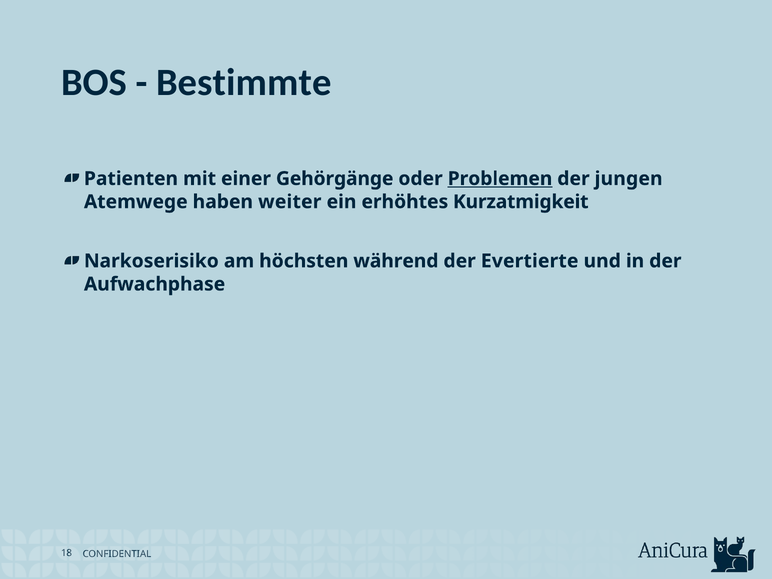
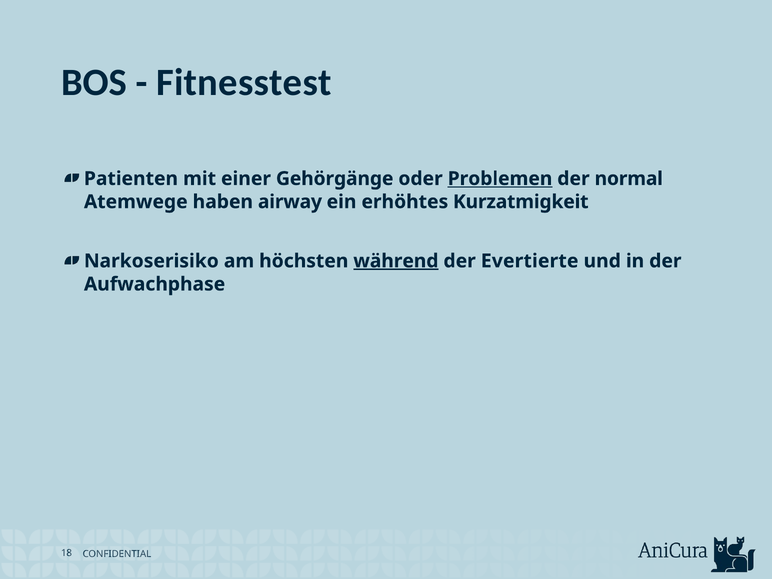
Bestimmte: Bestimmte -> Fitnesstest
jungen: jungen -> normal
weiter: weiter -> airway
während underline: none -> present
